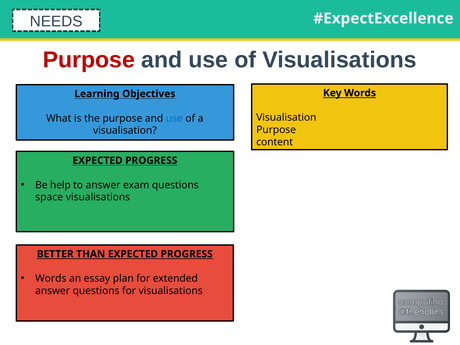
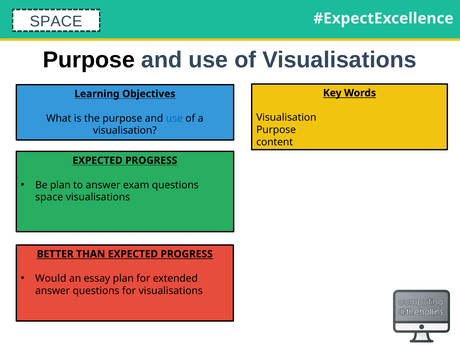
NEEDS at (56, 21): NEEDS -> SPACE
Purpose at (89, 60) colour: red -> black
Be help: help -> plan
Words at (51, 279): Words -> Would
